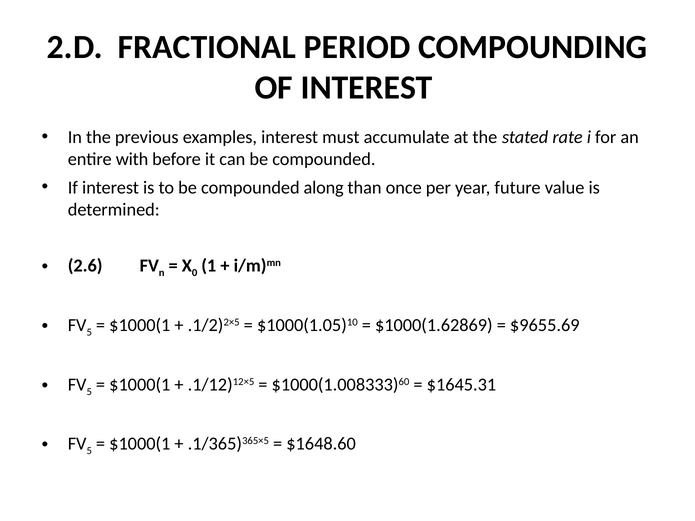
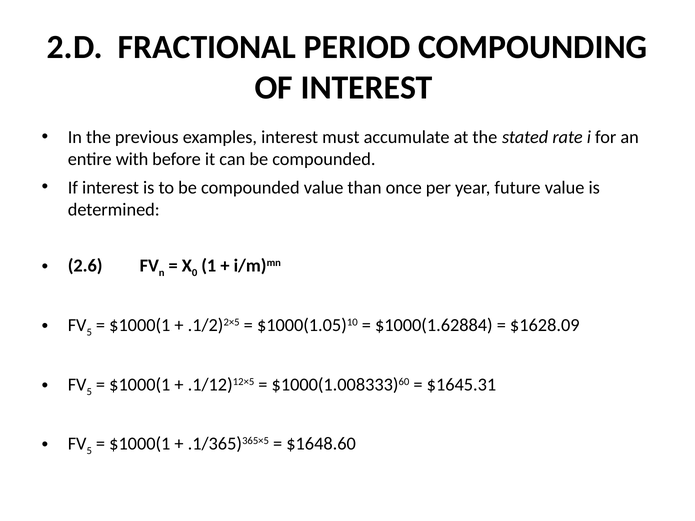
compounded along: along -> value
$1000(1.62869: $1000(1.62869 -> $1000(1.62884
$9655.69: $9655.69 -> $1628.09
